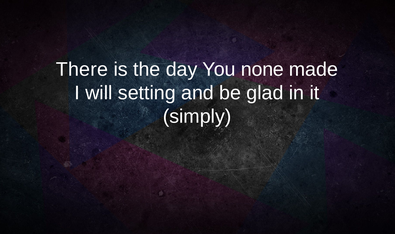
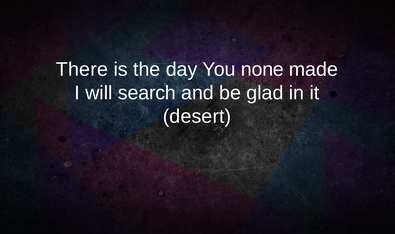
setting: setting -> search
simply: simply -> desert
